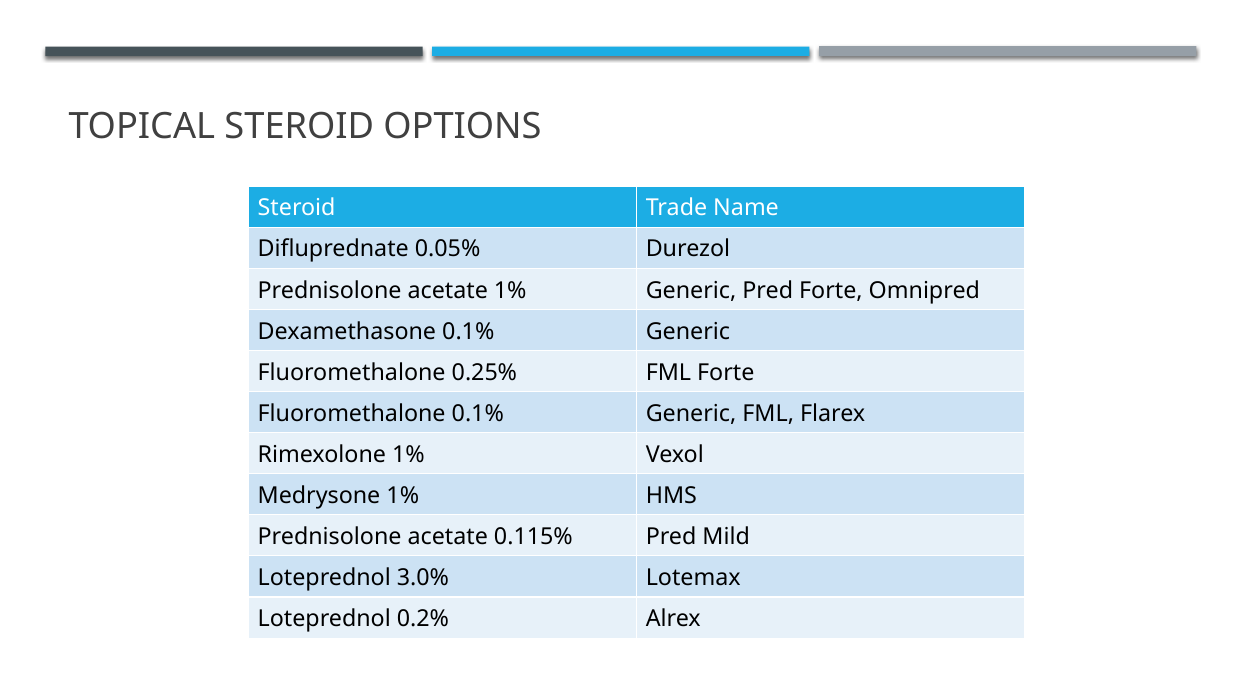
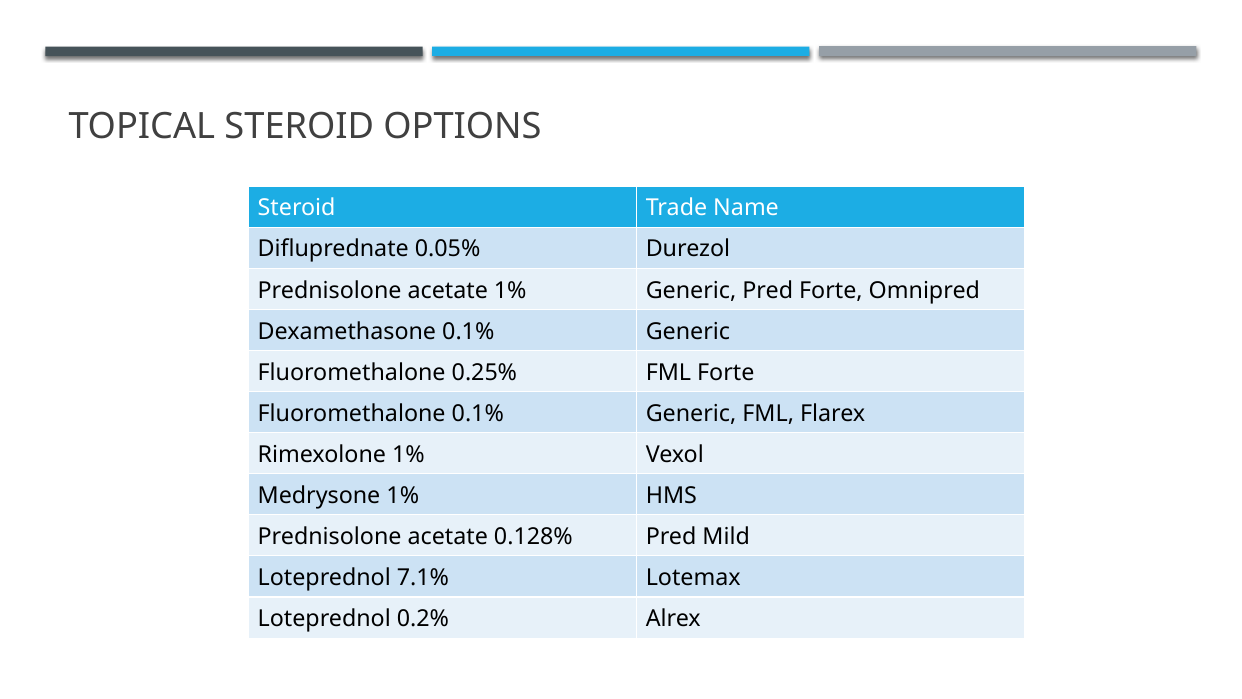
0.115%: 0.115% -> 0.128%
3.0%: 3.0% -> 7.1%
